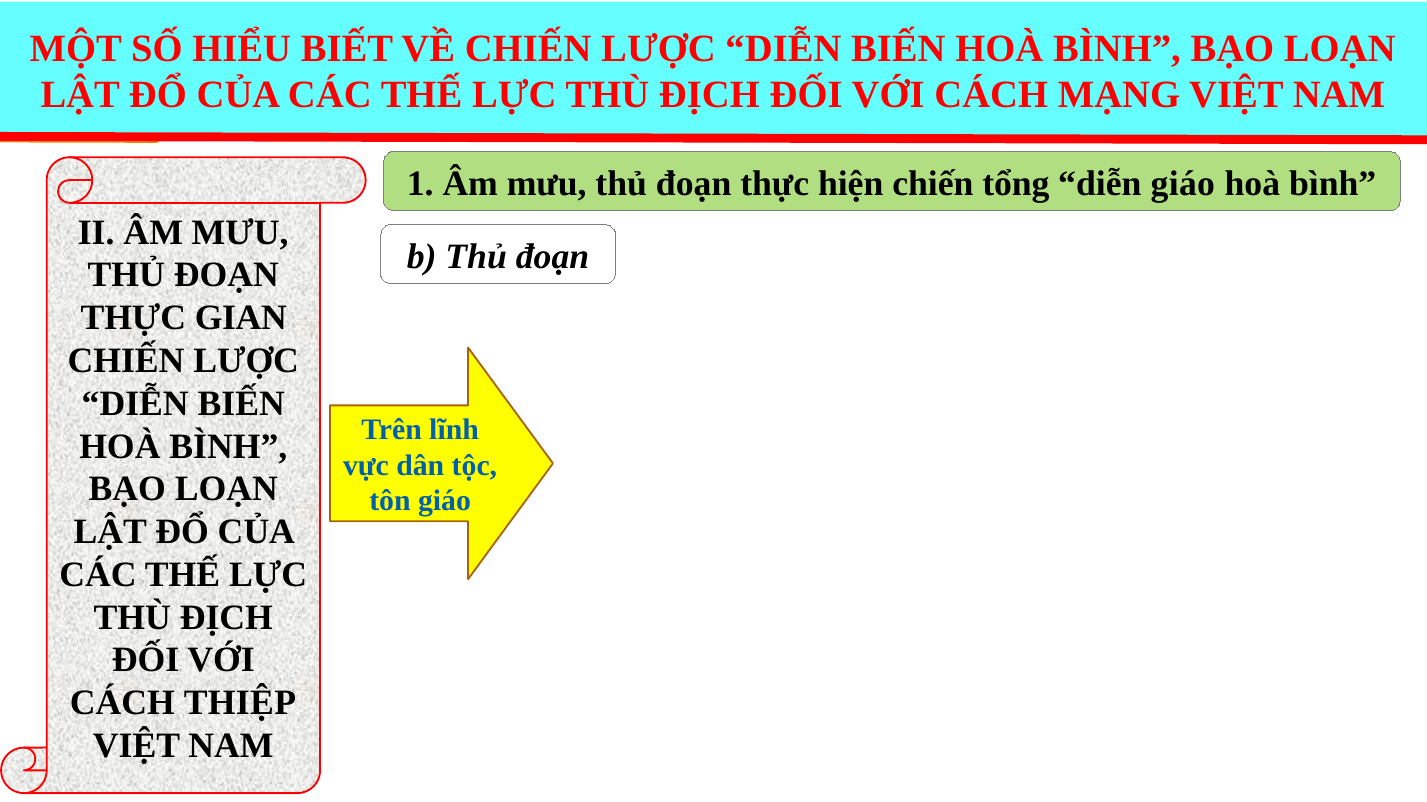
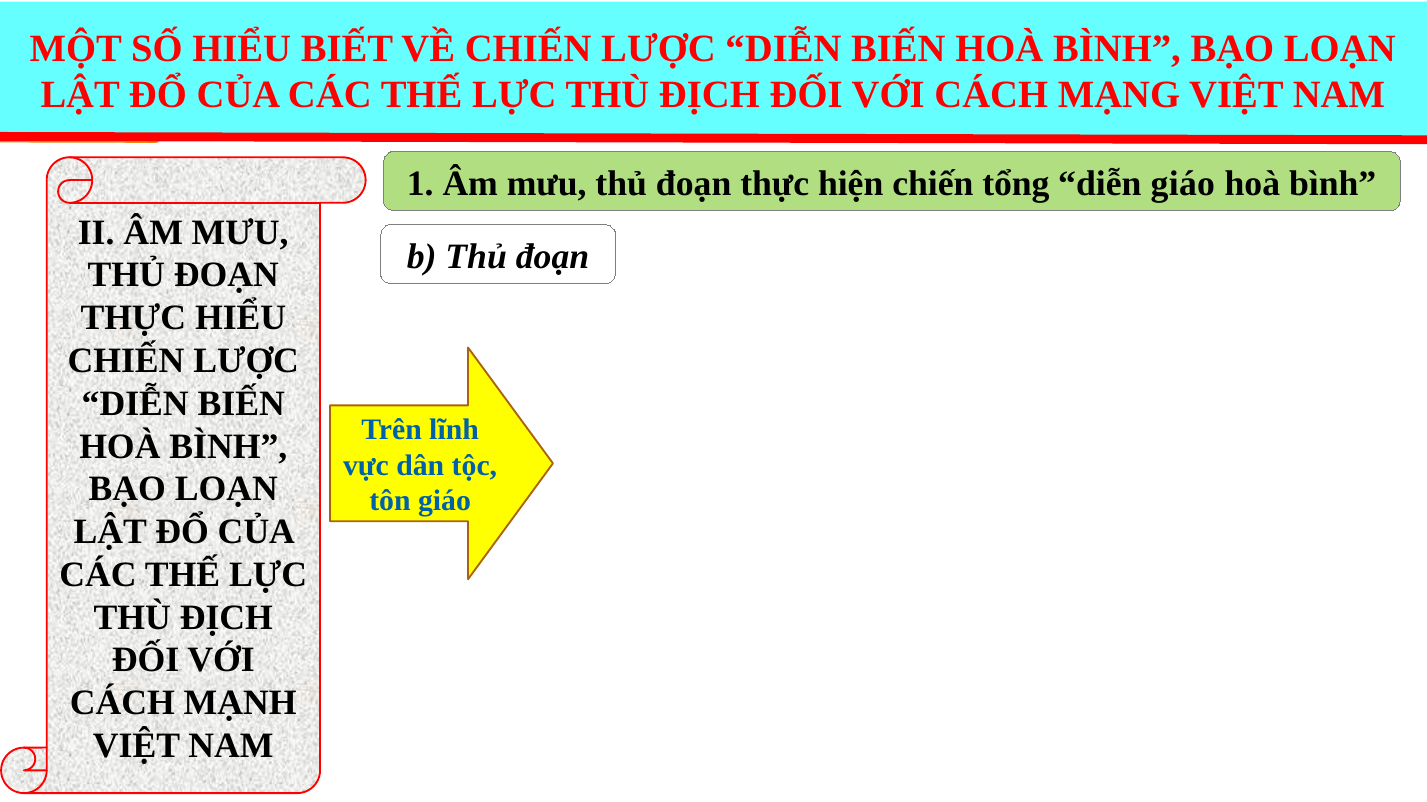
THỰC GIAN: GIAN -> HIỂU
THIỆP: THIỆP -> MẠNH
